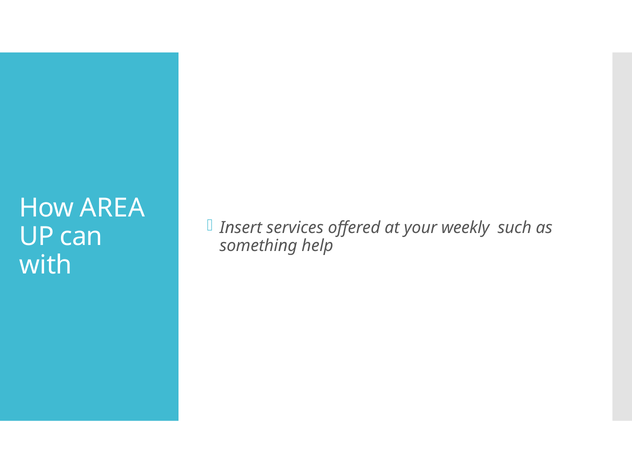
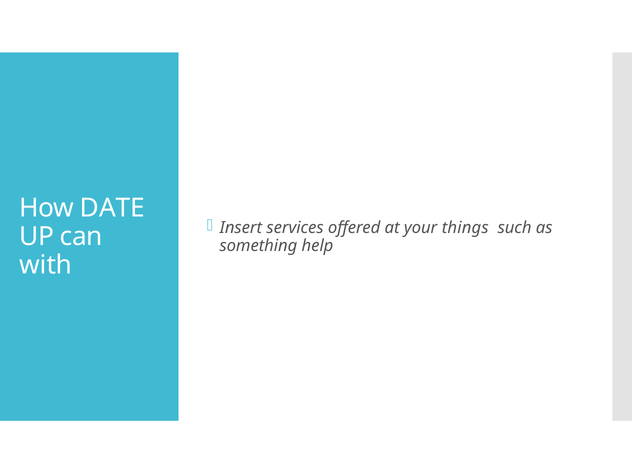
AREA: AREA -> DATE
weekly: weekly -> things
